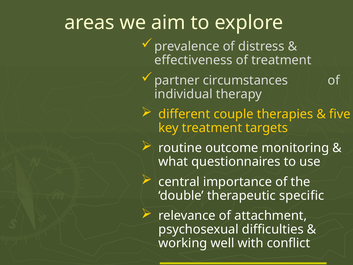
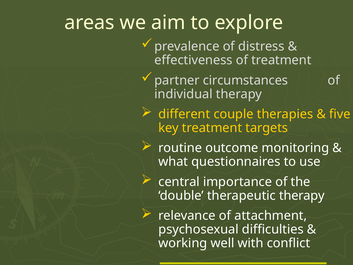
therapeutic specific: specific -> therapy
